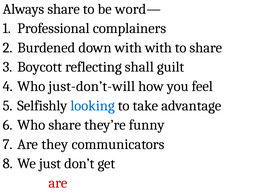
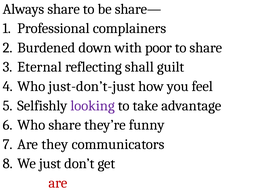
word—: word— -> share—
with with: with -> poor
Boycott: Boycott -> Eternal
just-don’t-will: just-don’t-will -> just-don’t-just
looking colour: blue -> purple
